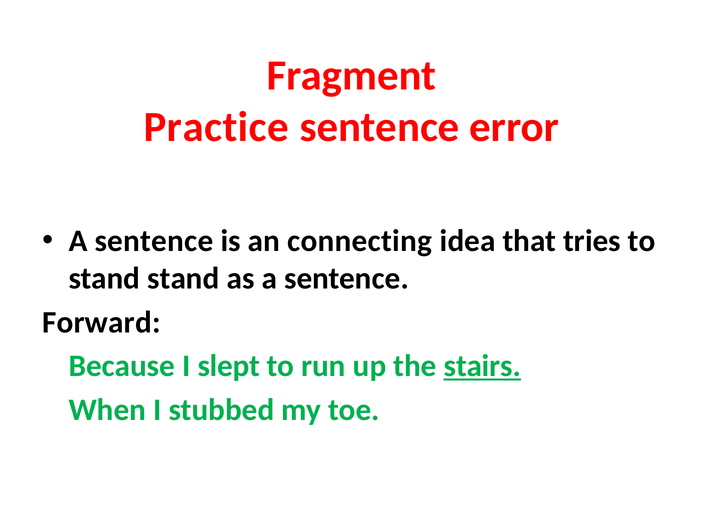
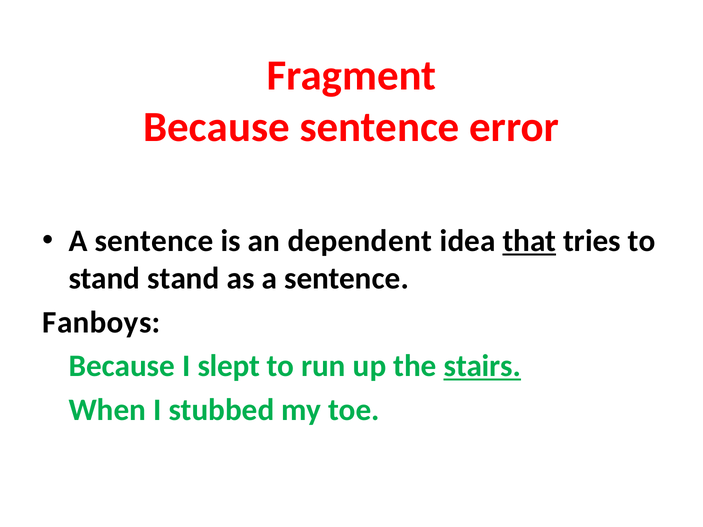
Practice at (216, 127): Practice -> Because
connecting: connecting -> dependent
that underline: none -> present
Forward: Forward -> Fanboys
